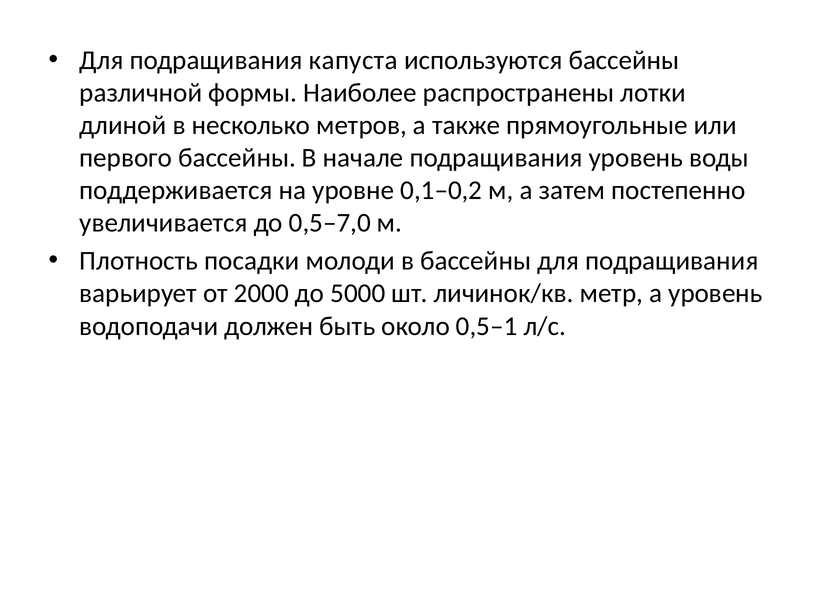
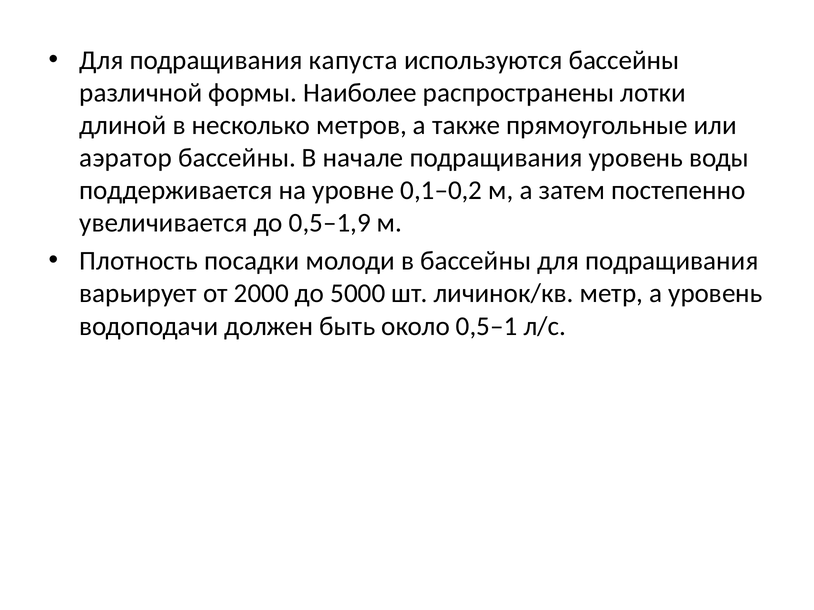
первого: первого -> аэратор
0,5–7,0: 0,5–7,0 -> 0,5–1,9
